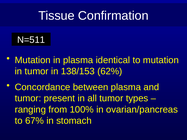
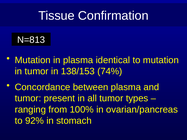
N=511: N=511 -> N=813
62%: 62% -> 74%
67%: 67% -> 92%
